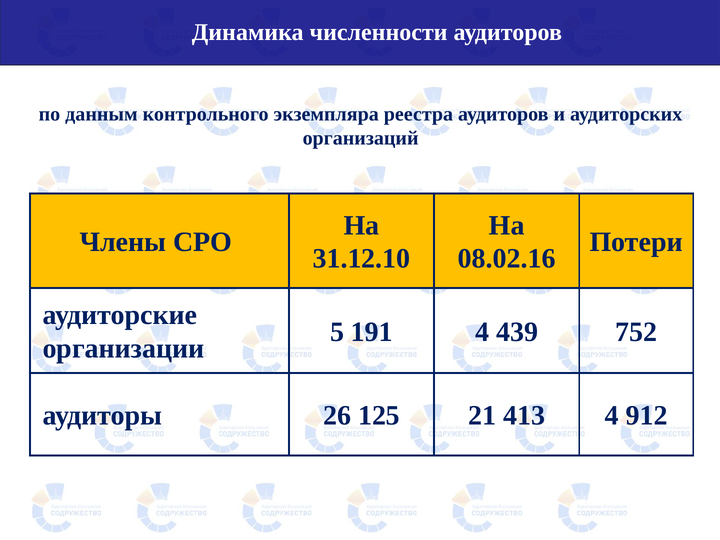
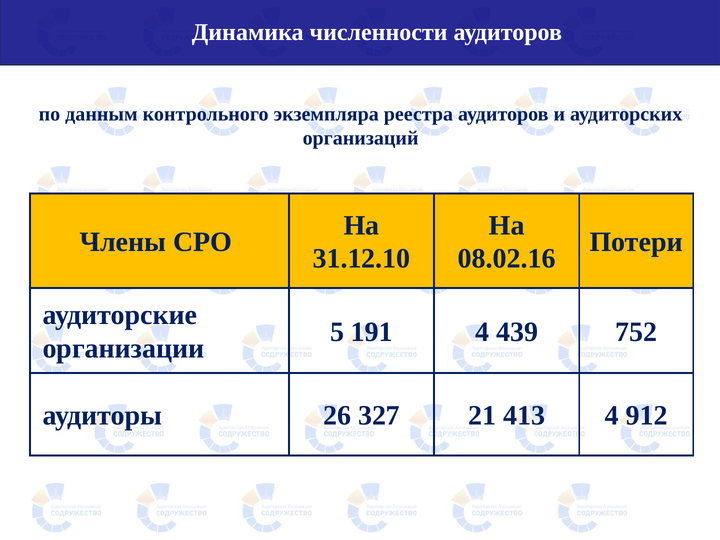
125: 125 -> 327
